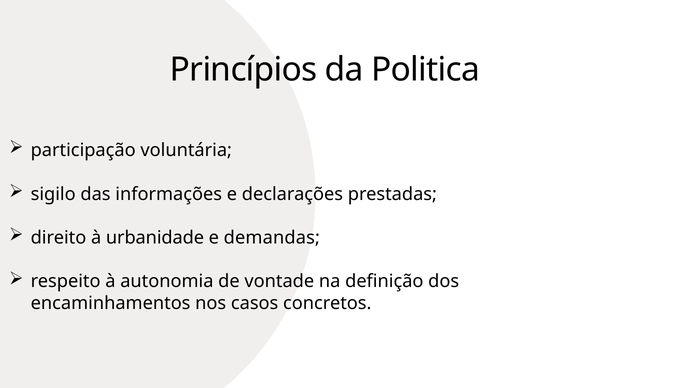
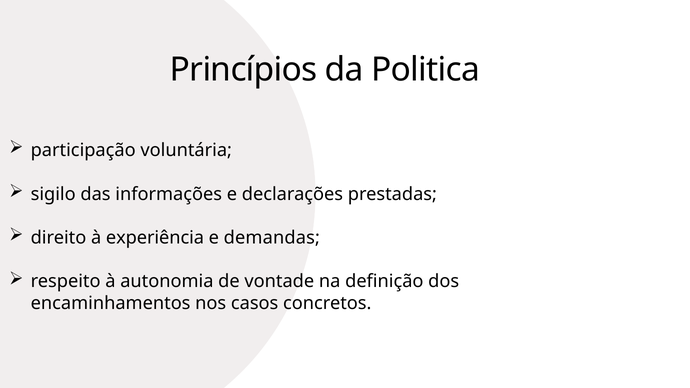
urbanidade: urbanidade -> experiência
